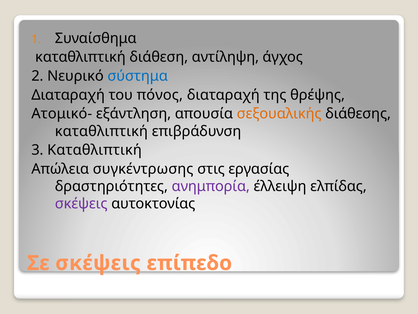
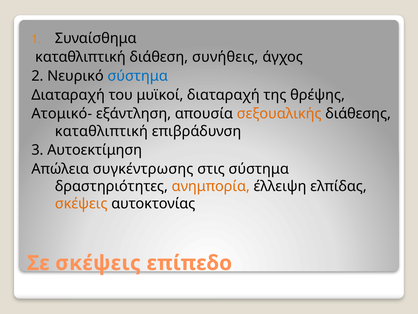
αντίληψη: αντίληψη -> συνήθεις
πόνος: πόνος -> μυϊκοί
3 Καταθλιπτική: Καταθλιπτική -> Αυτοεκτίμηση
στις εργασίας: εργασίας -> σύστημα
ανημπορία colour: purple -> orange
σκέψεις at (81, 204) colour: purple -> orange
